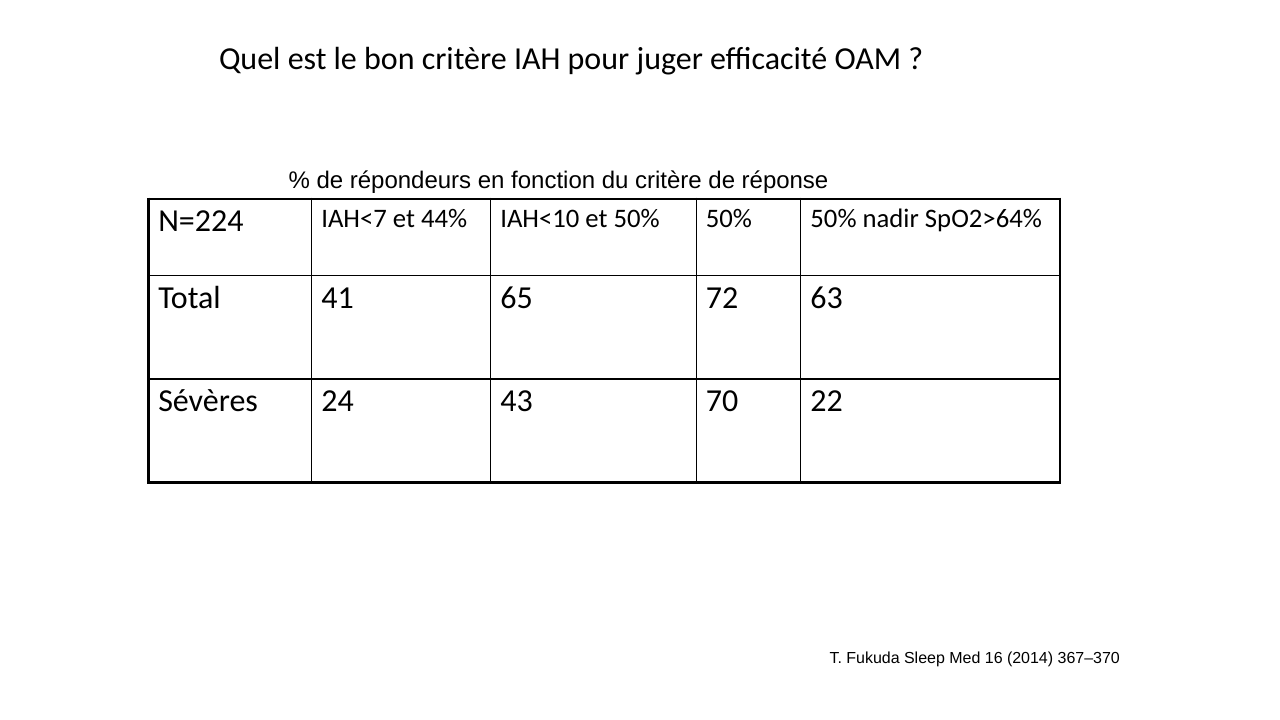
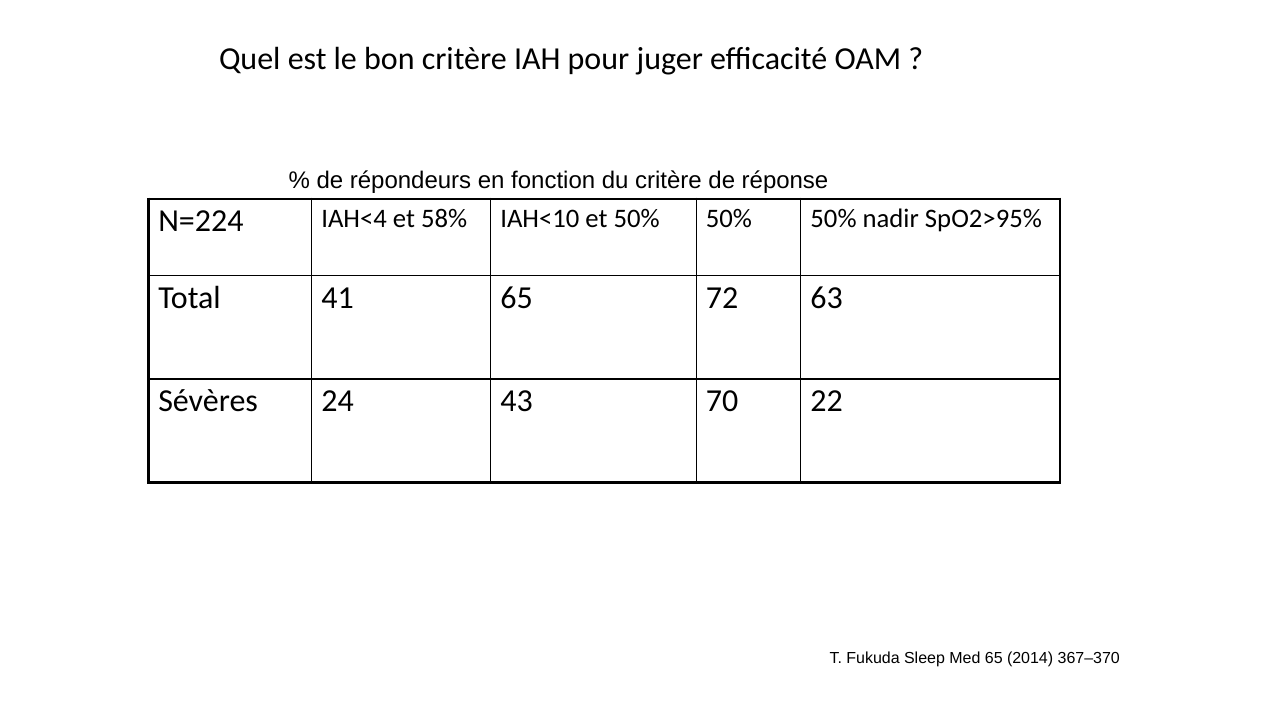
IAH<7: IAH<7 -> IAH<4
44%: 44% -> 58%
SpO2>64%: SpO2>64% -> SpO2>95%
Med 16: 16 -> 65
